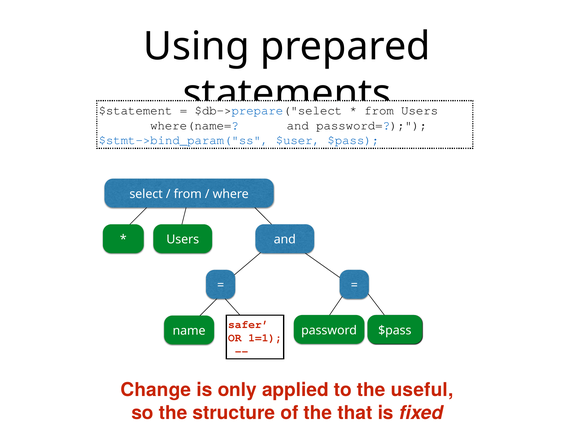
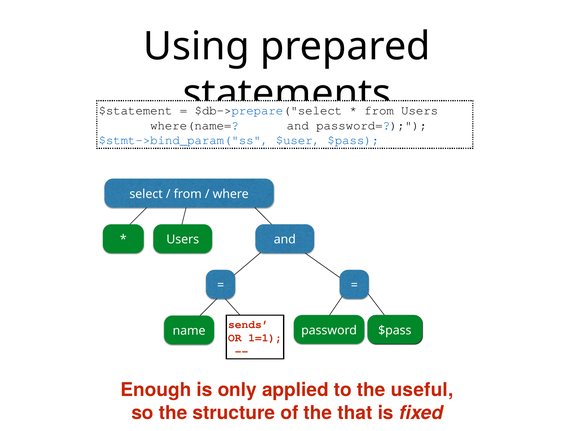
safer: safer -> sends
Change: Change -> Enough
